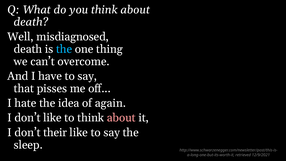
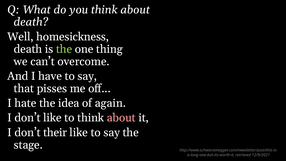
misdiagnosed: misdiagnosed -> homesickness
the at (64, 49) colour: light blue -> light green
sleep: sleep -> stage
